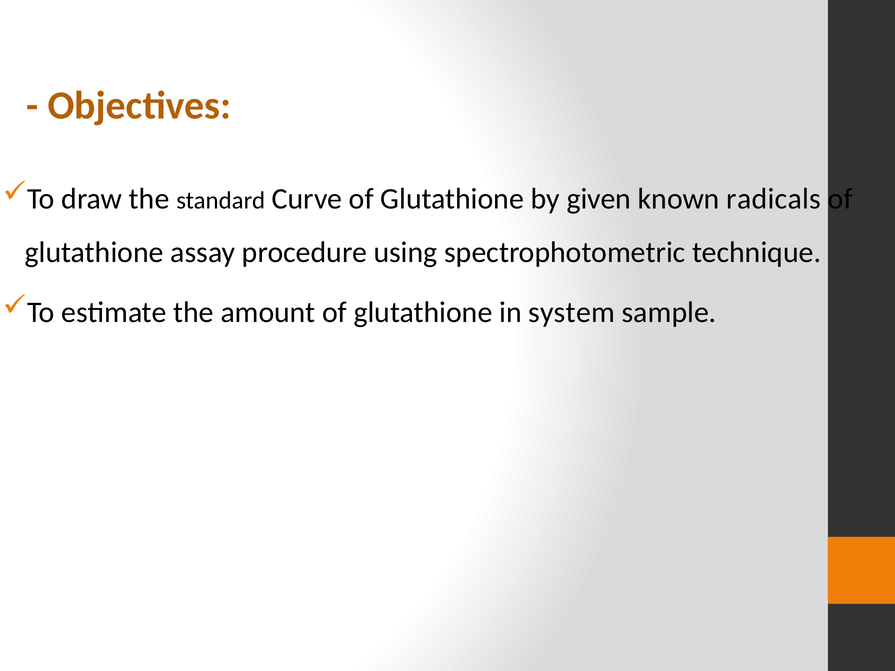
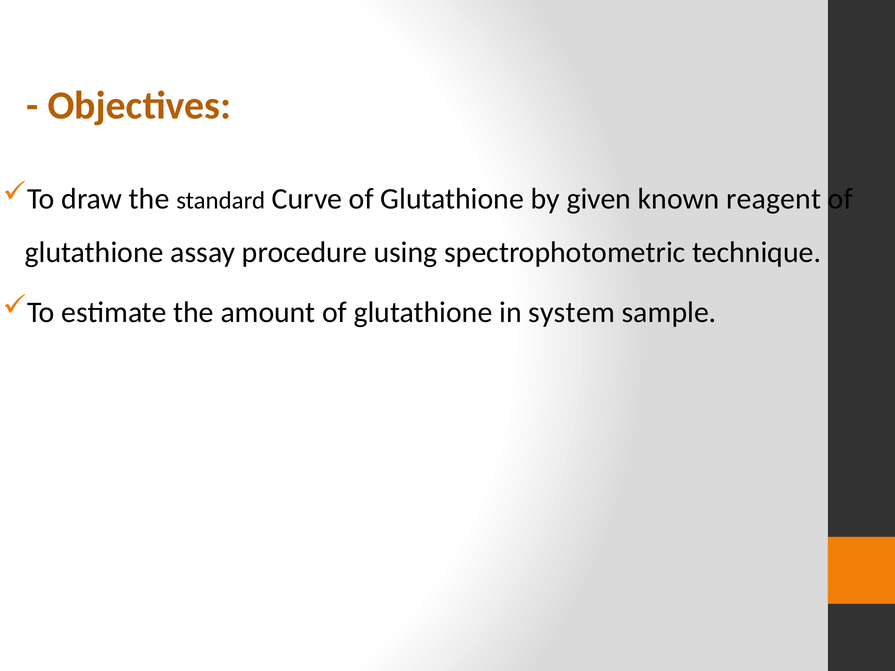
radicals: radicals -> reagent
